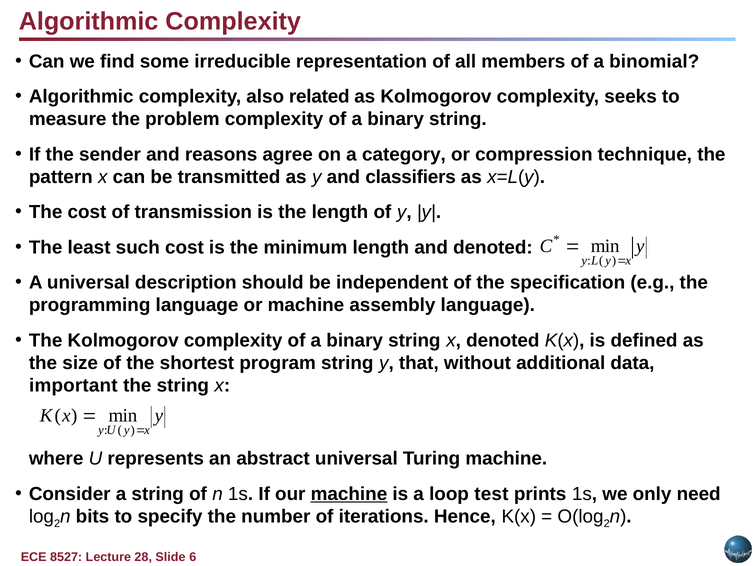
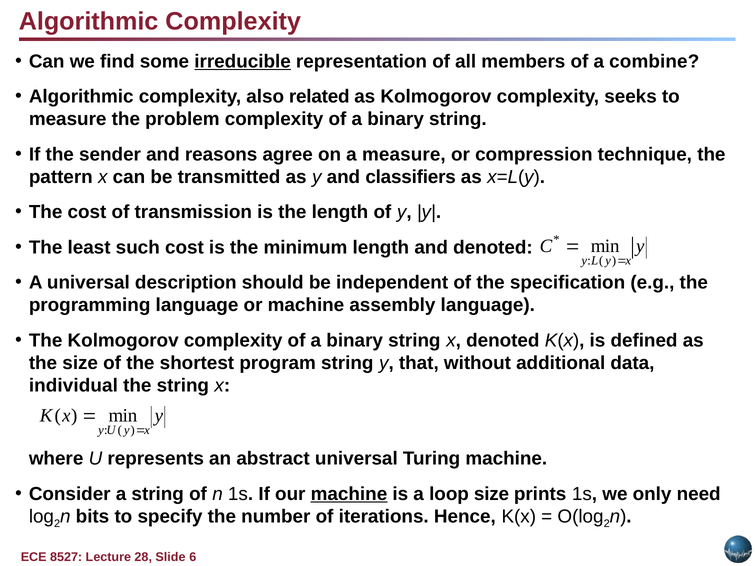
irreducible underline: none -> present
binomial: binomial -> combine
a category: category -> measure
important: important -> individual
loop test: test -> size
